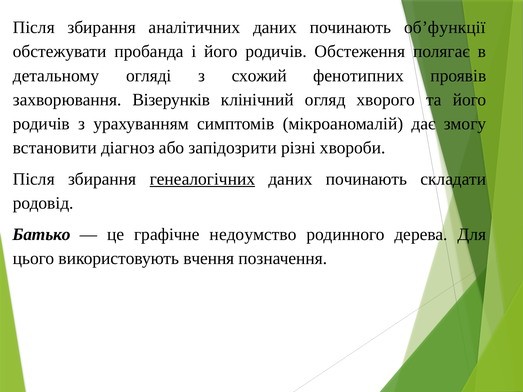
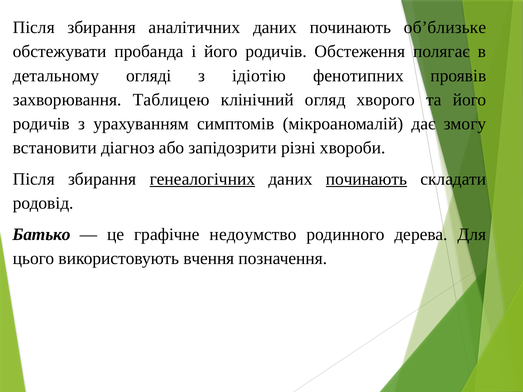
об’функції: об’функції -> об’близьке
схожий: схожий -> ідіотію
Візерунків: Візерунків -> Таблицею
починають at (366, 179) underline: none -> present
